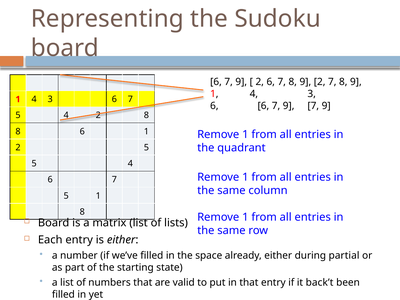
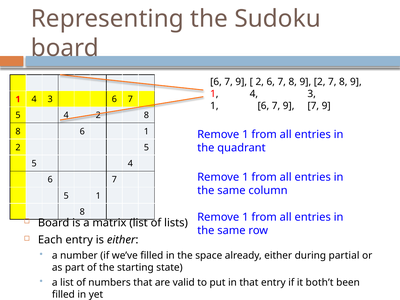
6 at (214, 106): 6 -> 1
back’t: back’t -> both’t
